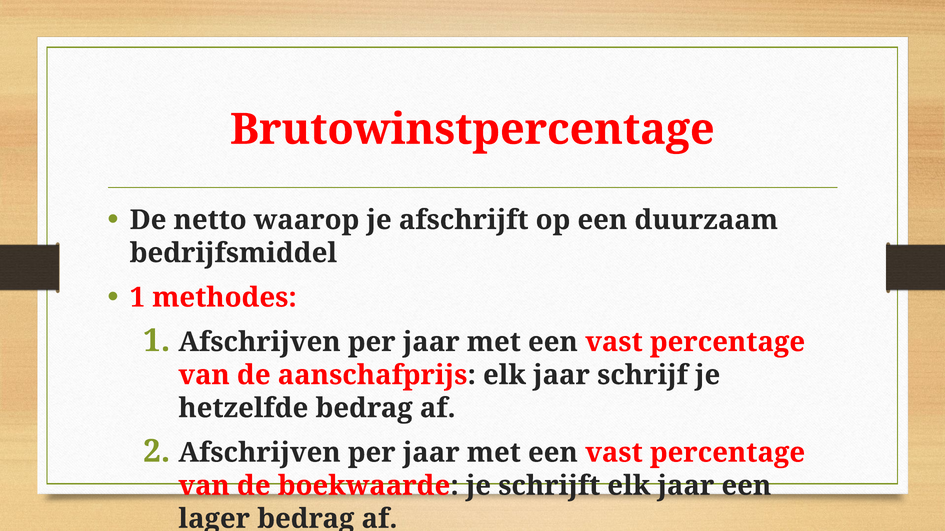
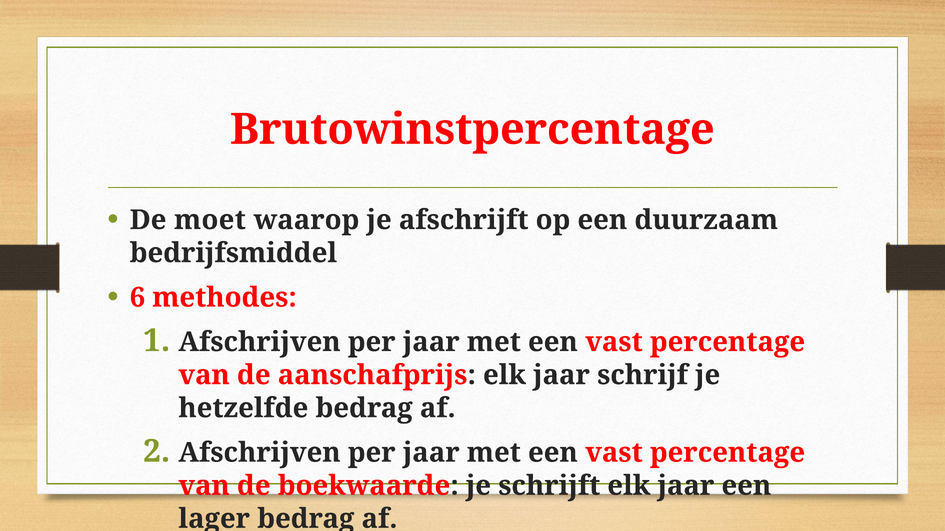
netto: netto -> moet
1 at (137, 298): 1 -> 6
